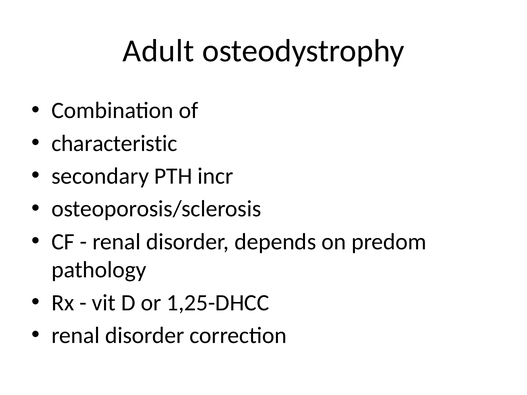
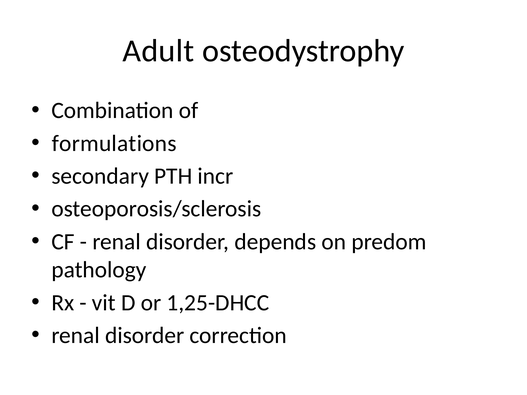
characteristic: characteristic -> formulations
